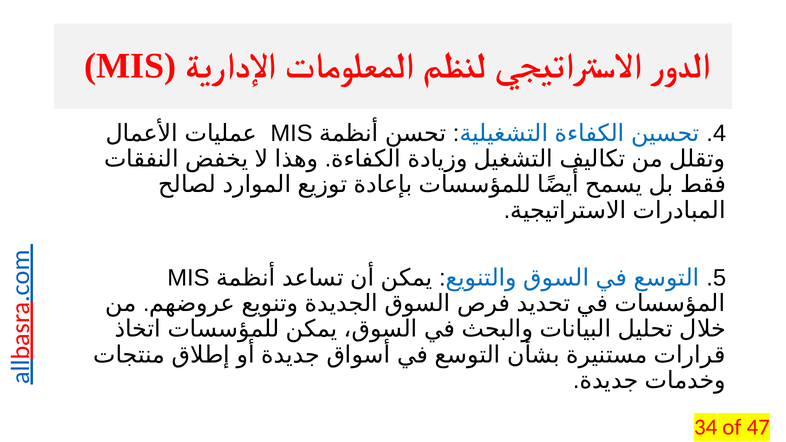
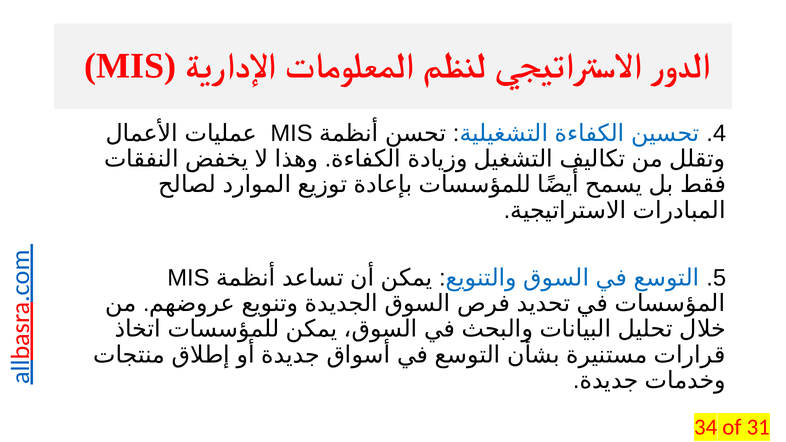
47: 47 -> 31
